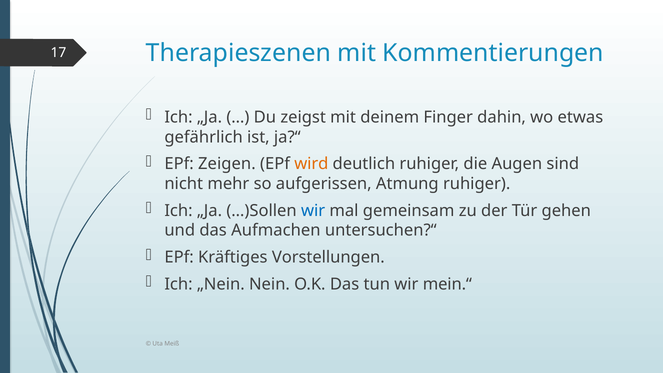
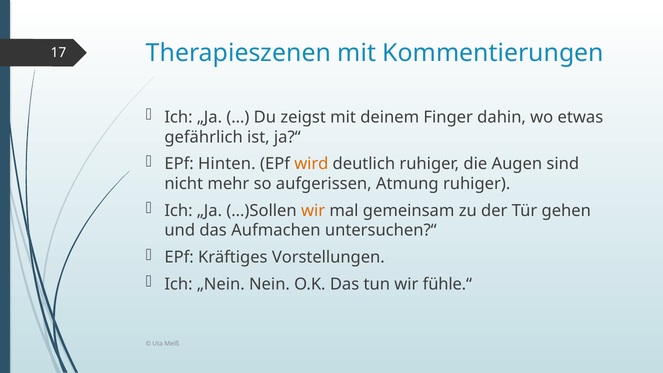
Zeigen: Zeigen -> Hinten
wir at (313, 211) colour: blue -> orange
mein.“: mein.“ -> fühle.“
